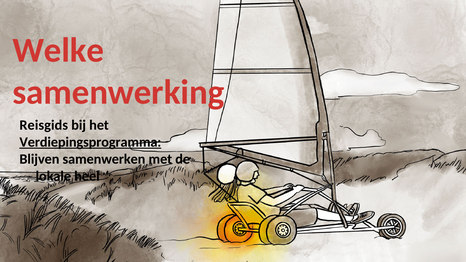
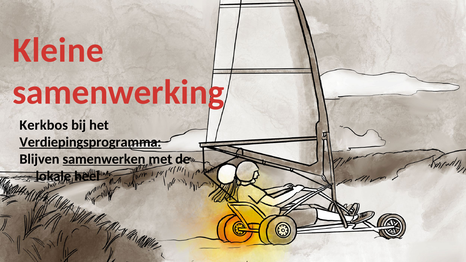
Welke: Welke -> Kleine
Reisgids: Reisgids -> Kerkbos
samenwerken underline: none -> present
